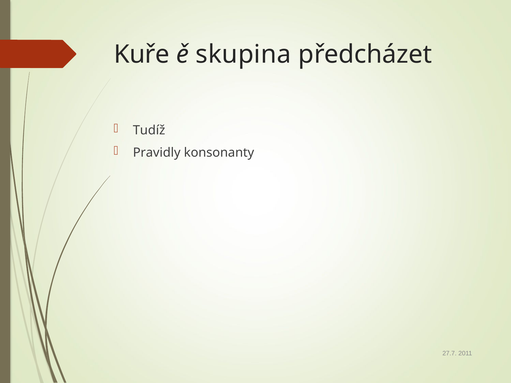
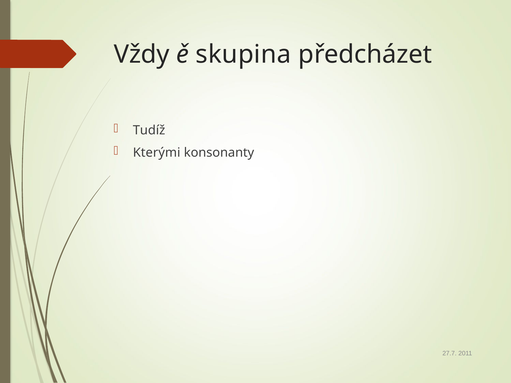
Kuře: Kuře -> Vždy
Pravidly: Pravidly -> Kterými
